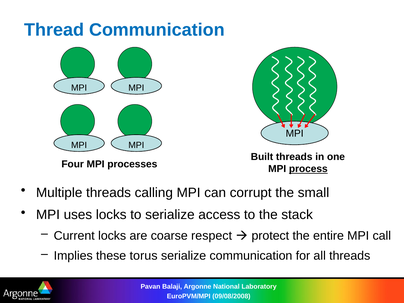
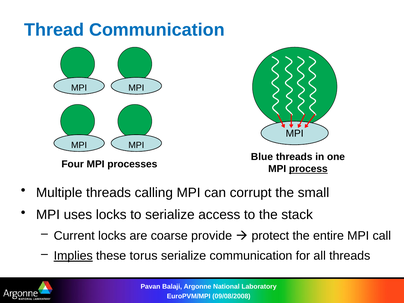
Built: Built -> Blue
respect: respect -> provide
Implies underline: none -> present
